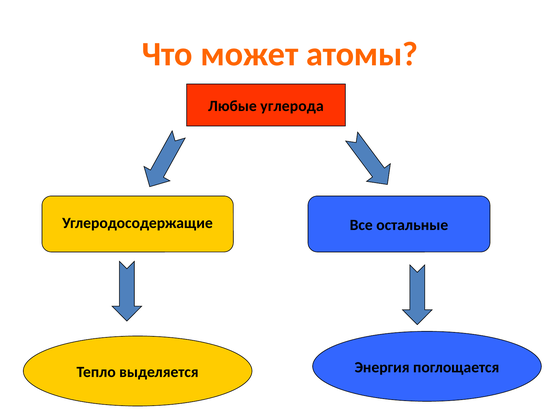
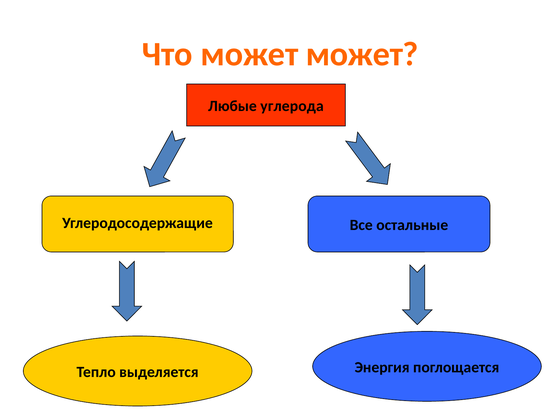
может атомы: атомы -> может
